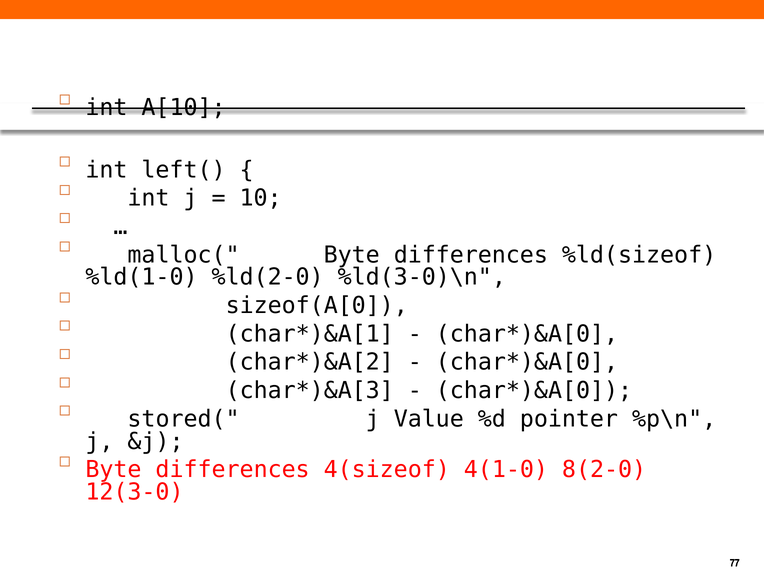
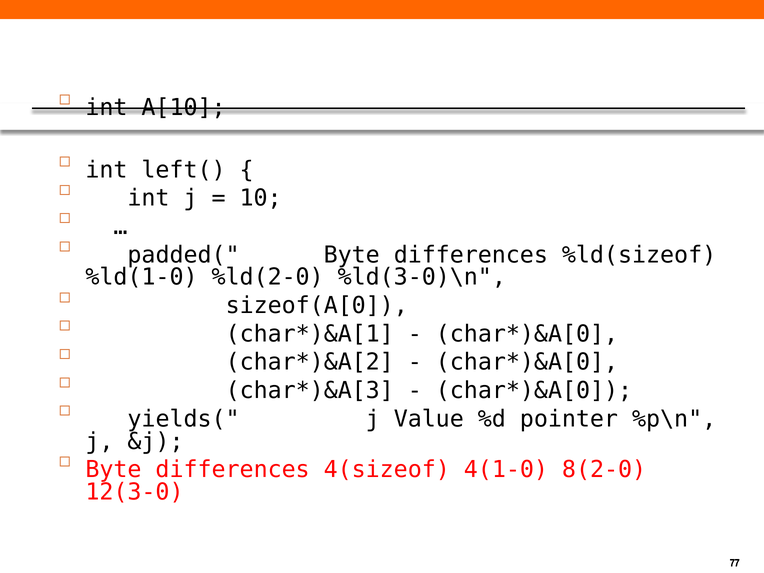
malloc(: malloc( -> padded(
stored(: stored( -> yields(
